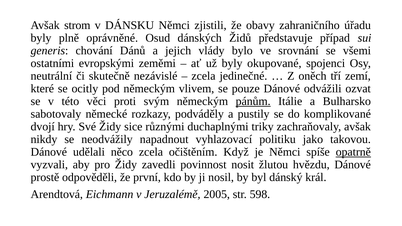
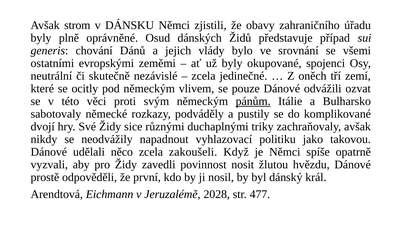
očištěním: očištěním -> zakoušeli
opatrně underline: present -> none
2005: 2005 -> 2028
598: 598 -> 477
